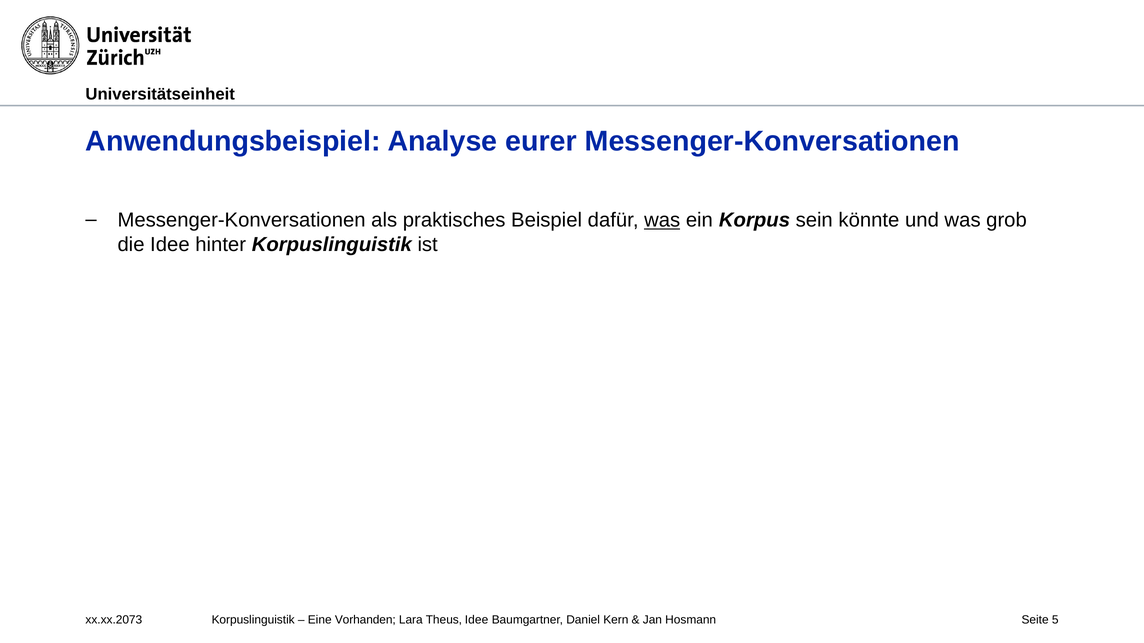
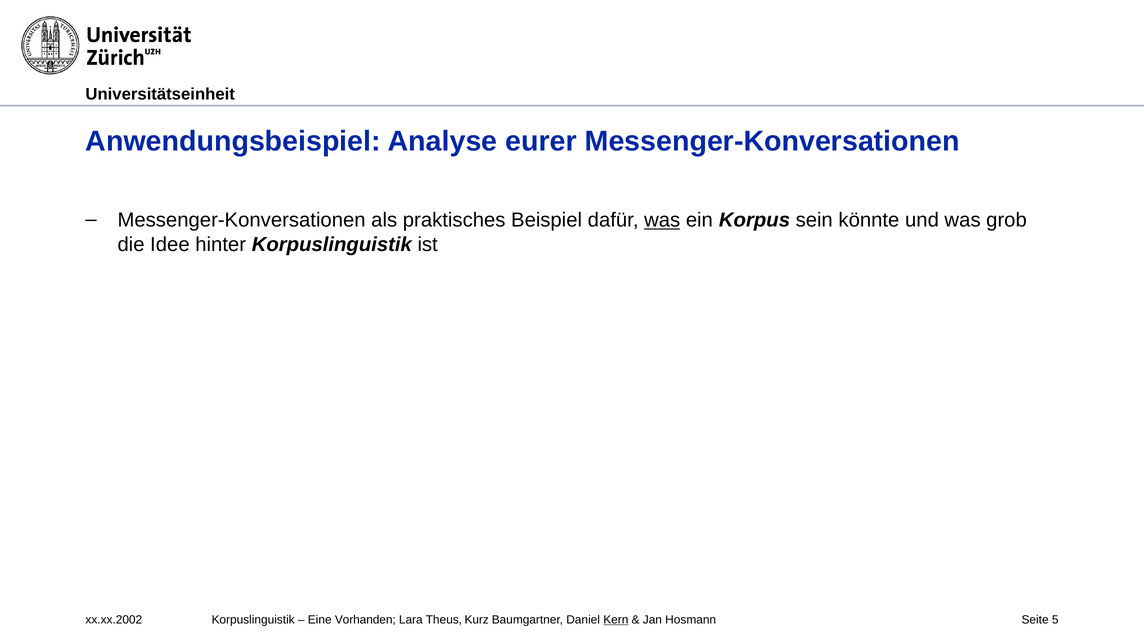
xx.xx.2073: xx.xx.2073 -> xx.xx.2002
Theus Idee: Idee -> Kurz
Kern underline: none -> present
